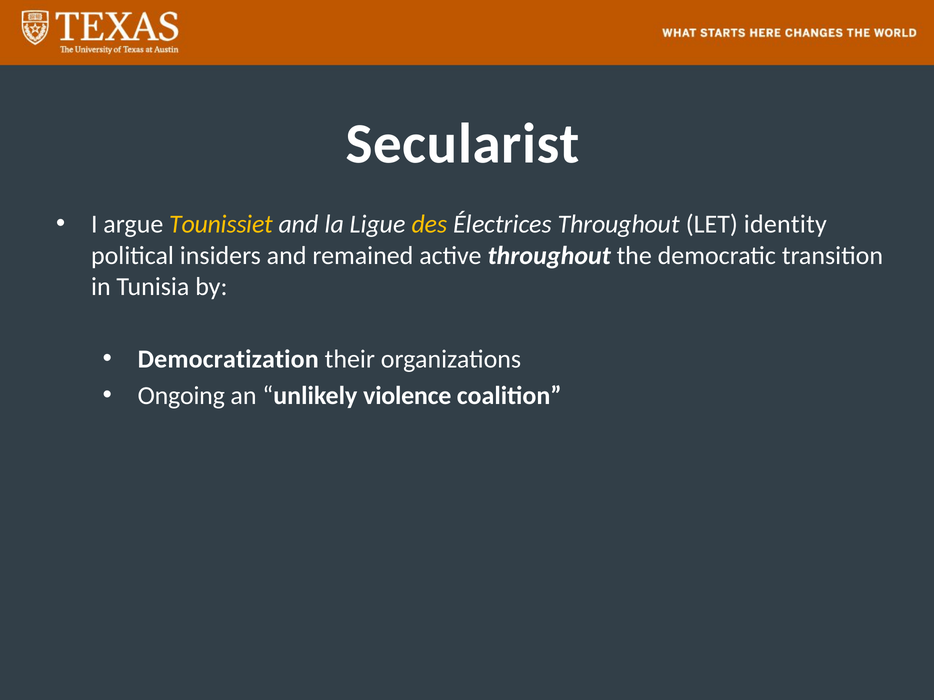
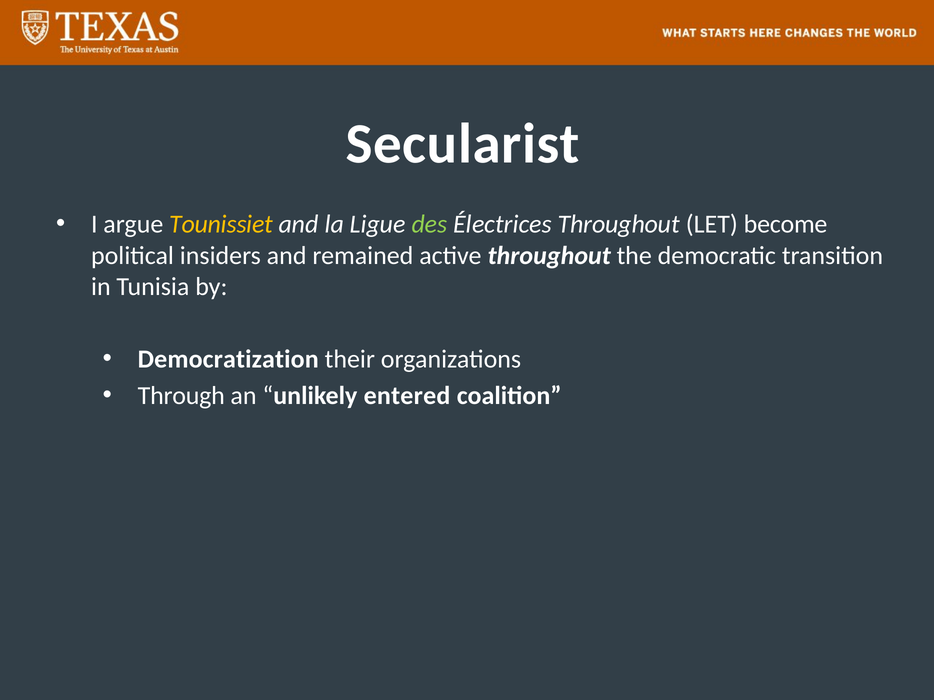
des colour: yellow -> light green
identity: identity -> become
Ongoing: Ongoing -> Through
violence: violence -> entered
